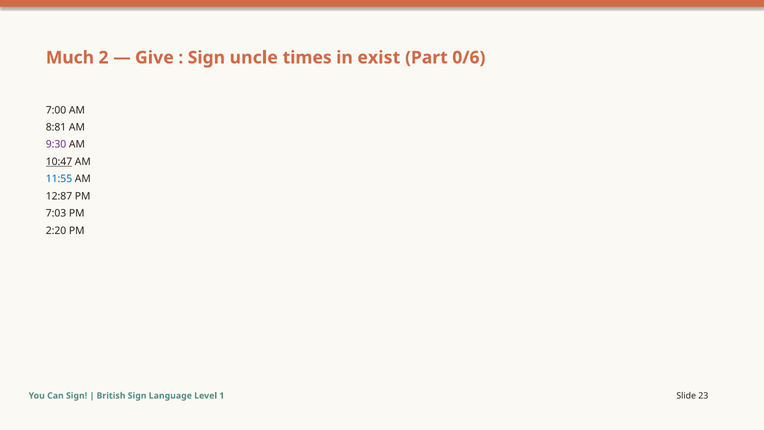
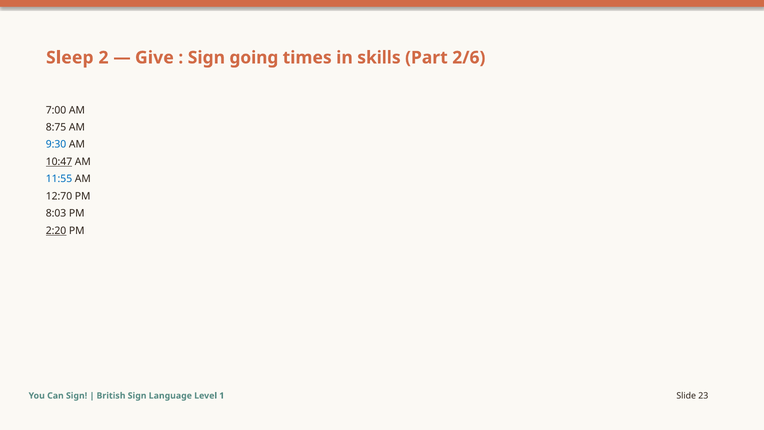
Much: Much -> Sleep
uncle: uncle -> going
exist: exist -> skills
0/6: 0/6 -> 2/6
8:81: 8:81 -> 8:75
9:30 colour: purple -> blue
12:87: 12:87 -> 12:70
7:03: 7:03 -> 8:03
2:20 underline: none -> present
